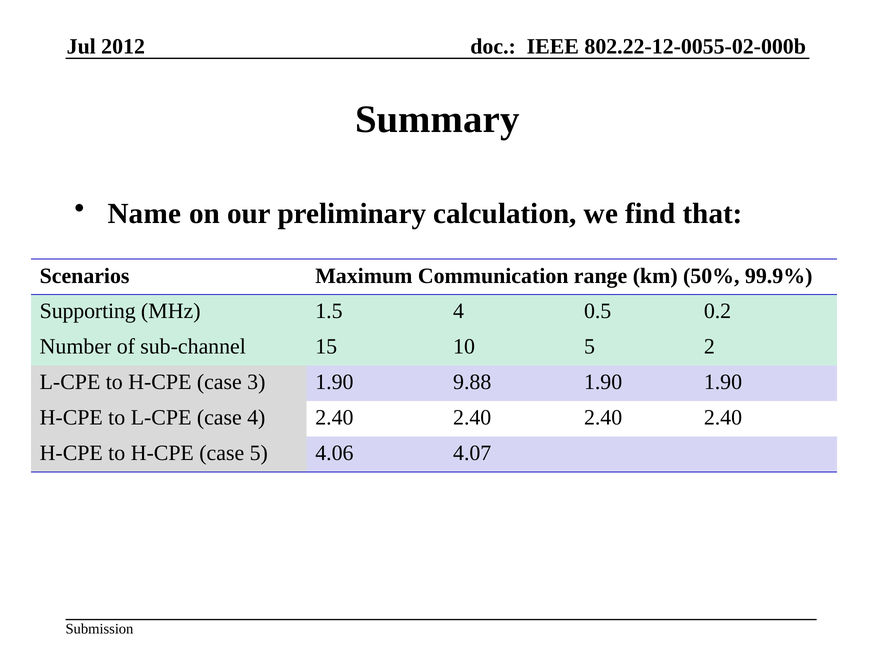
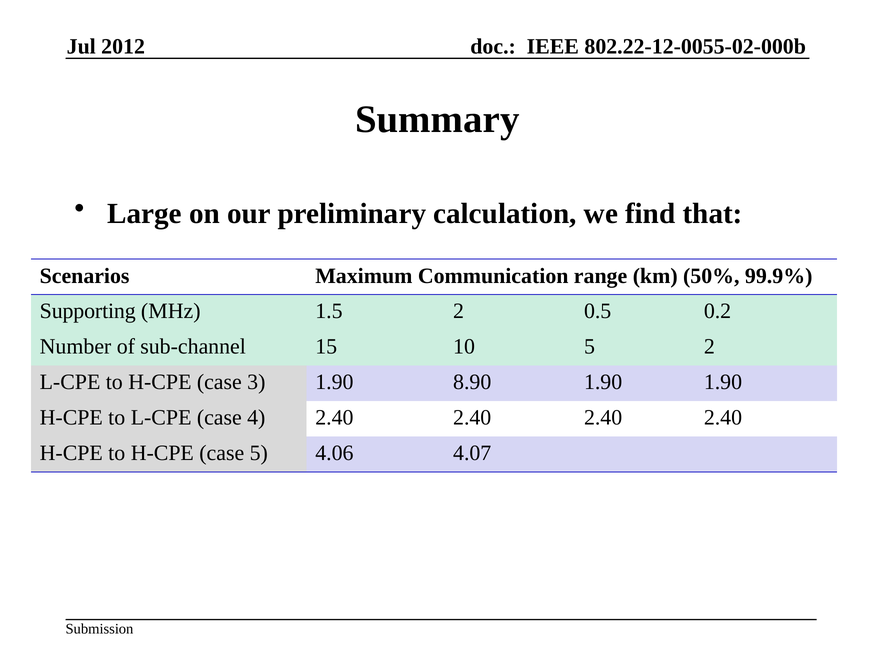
Name: Name -> Large
1.5 4: 4 -> 2
9.88: 9.88 -> 8.90
